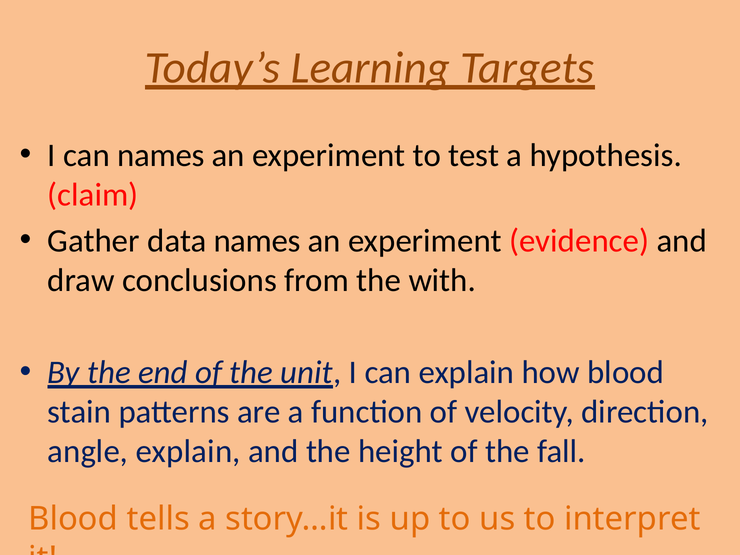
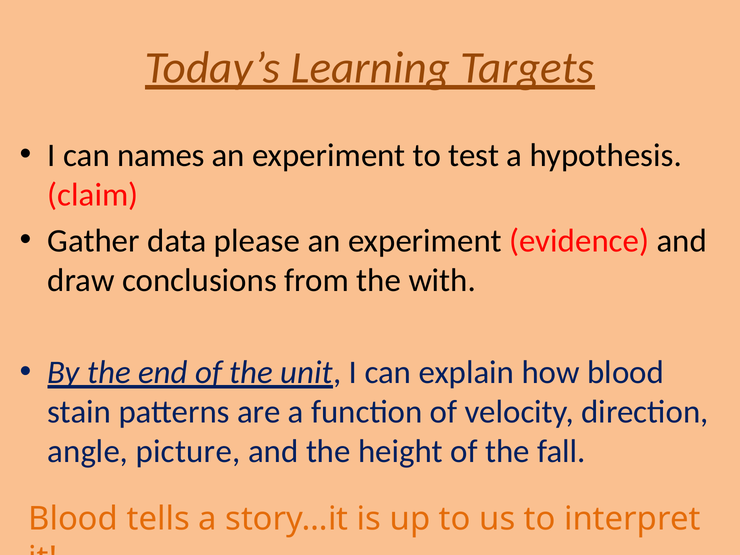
data names: names -> please
angle explain: explain -> picture
